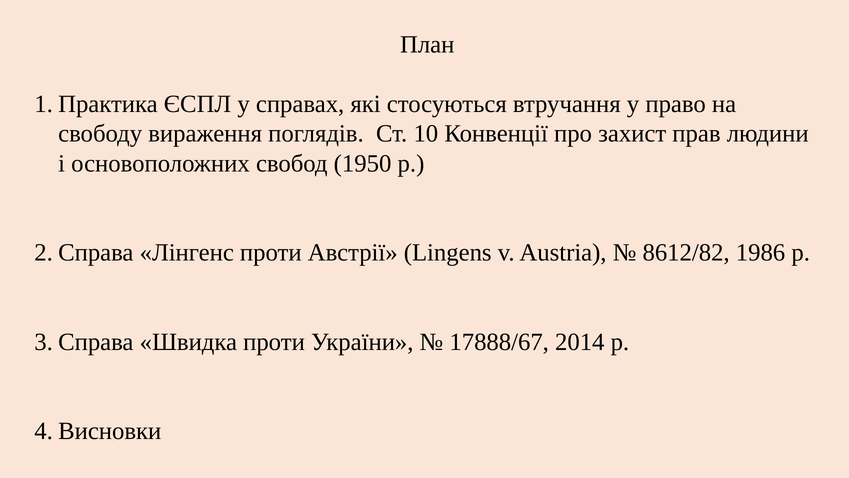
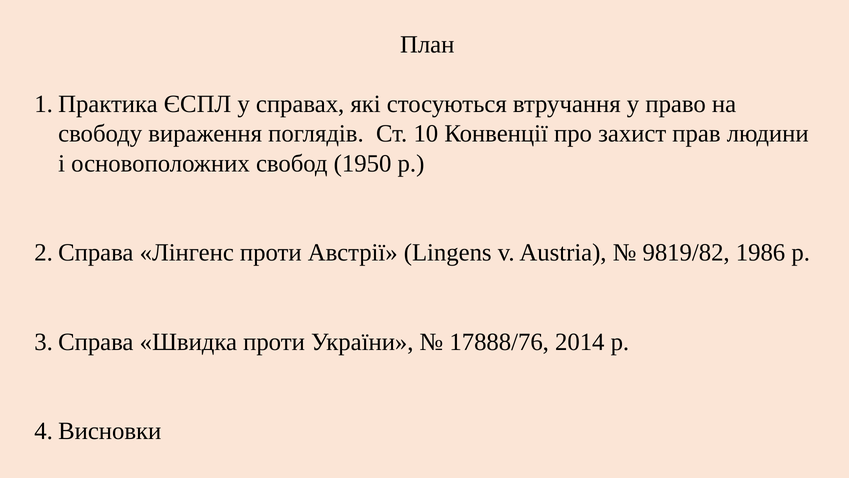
8612/82: 8612/82 -> 9819/82
17888/67: 17888/67 -> 17888/76
